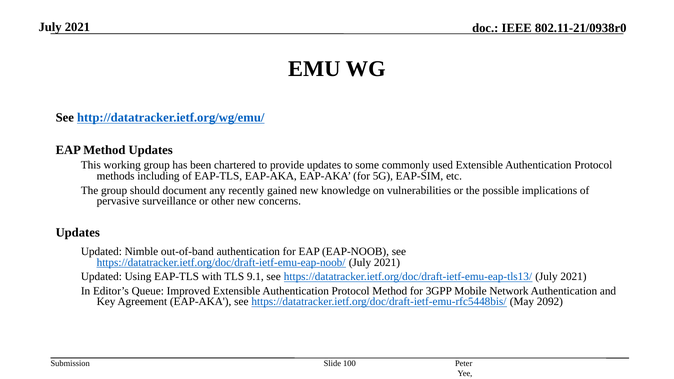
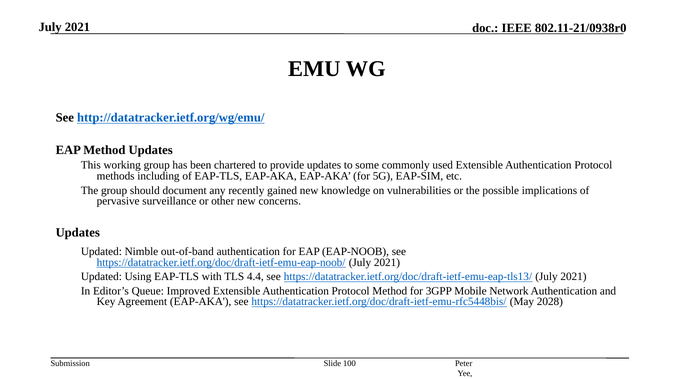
9.1: 9.1 -> 4.4
2092: 2092 -> 2028
